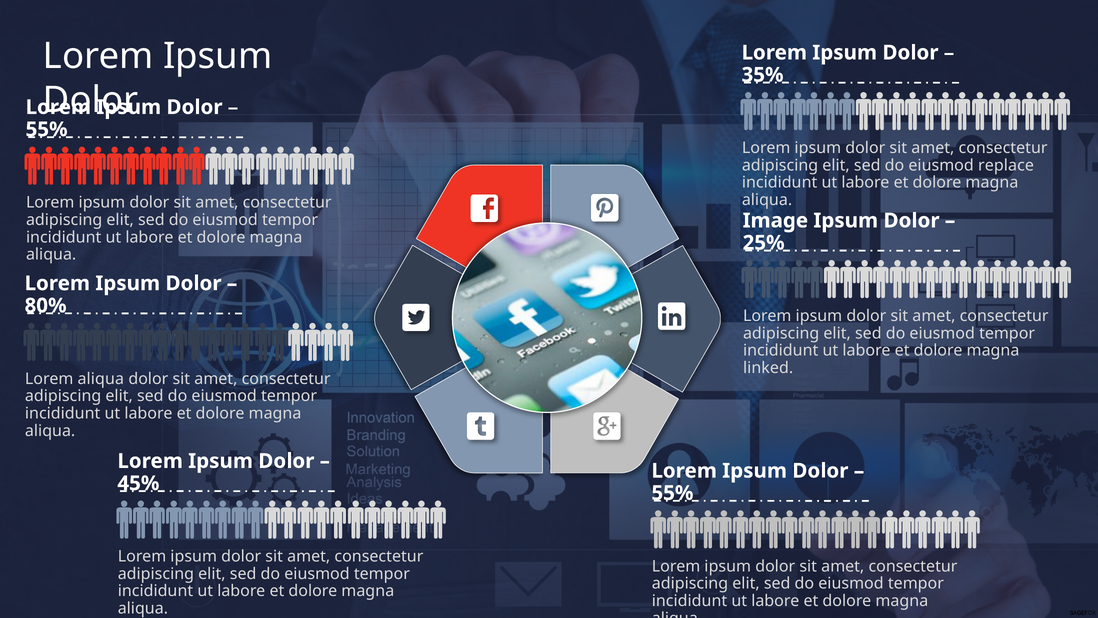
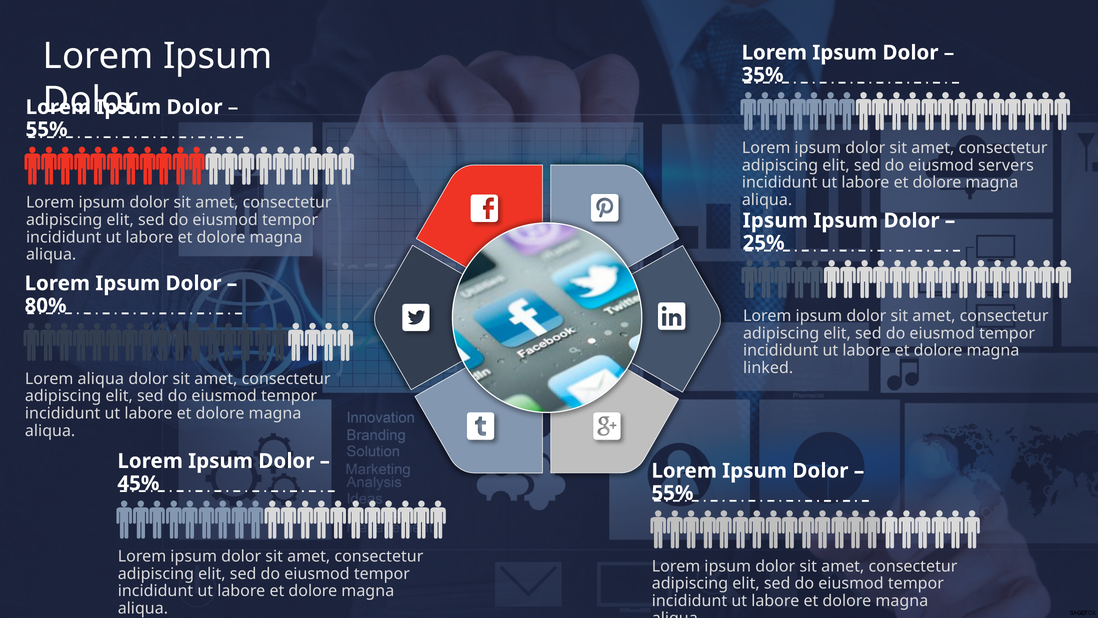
replace: replace -> servers
Image at (775, 220): Image -> Ipsum
